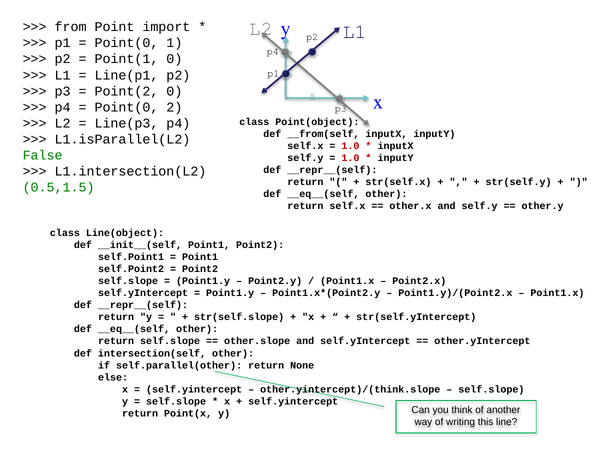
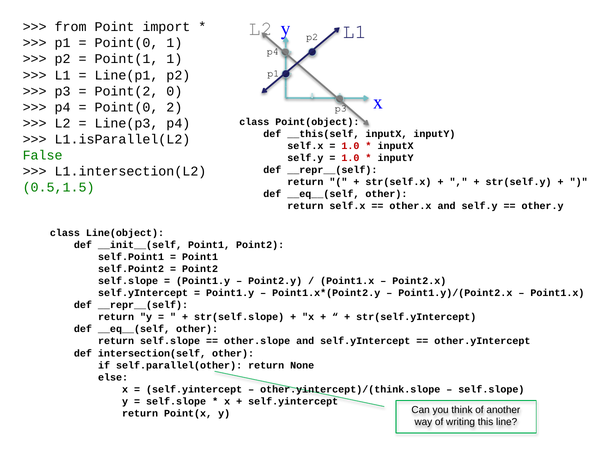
Point(1 0: 0 -> 1
__from(self: __from(self -> __this(self
